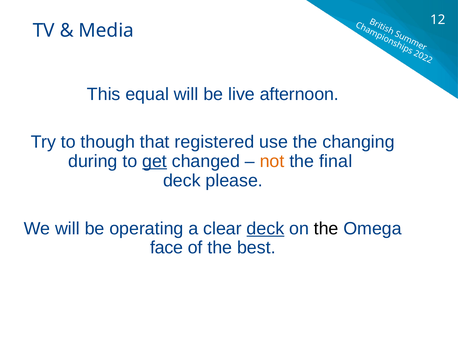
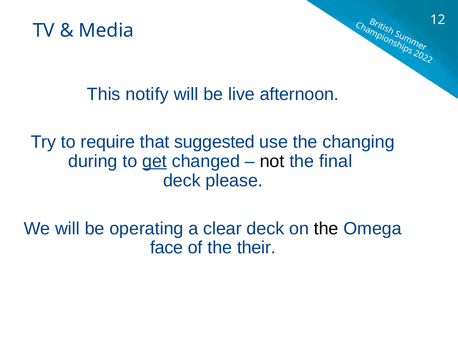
equal: equal -> notify
though: though -> require
registered: registered -> suggested
not colour: orange -> black
deck at (265, 229) underline: present -> none
best: best -> their
